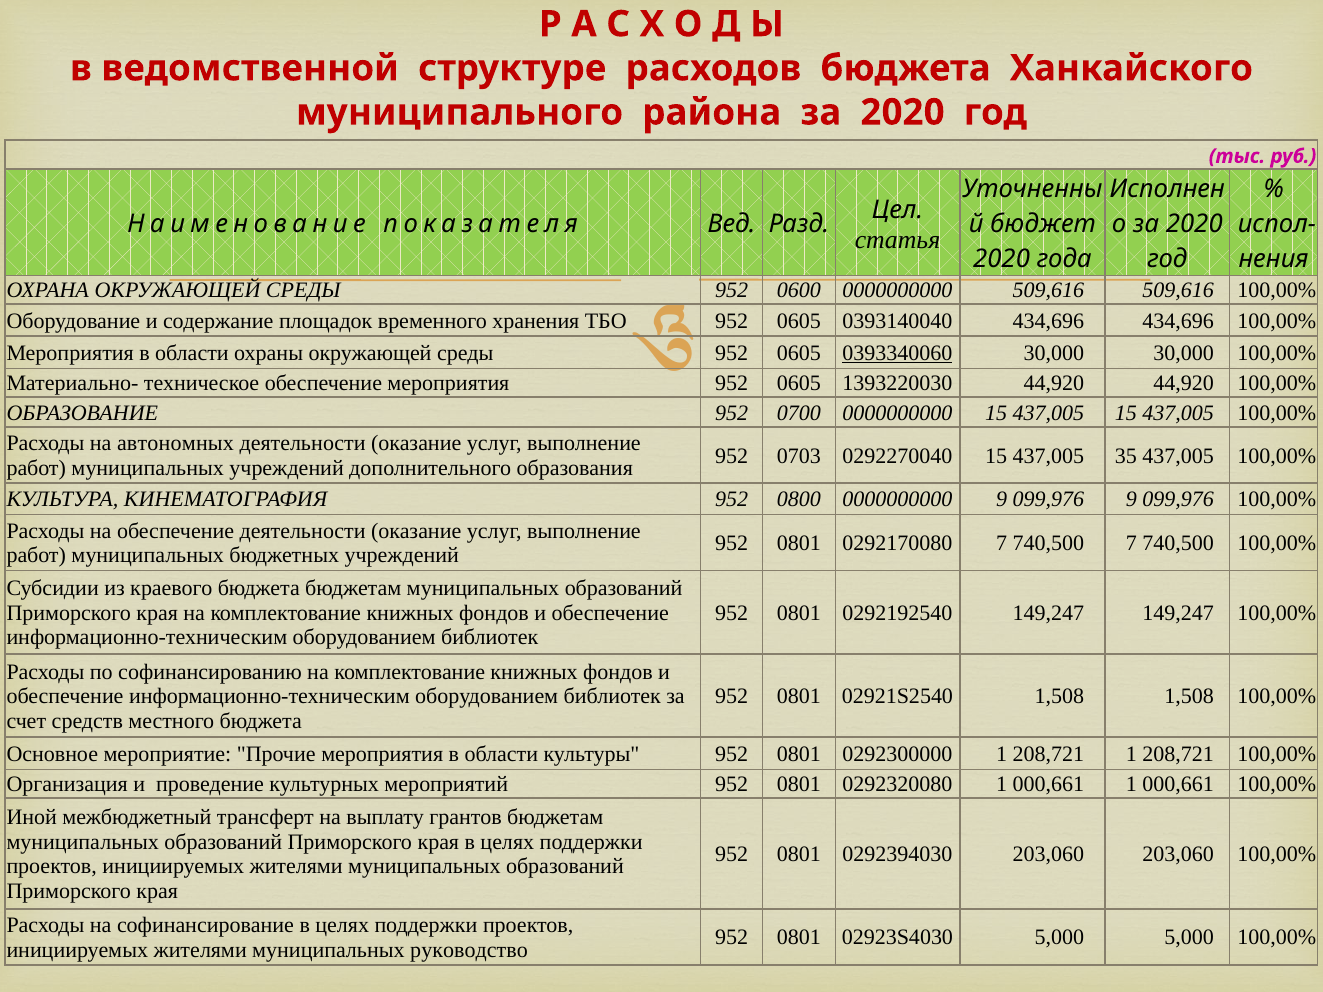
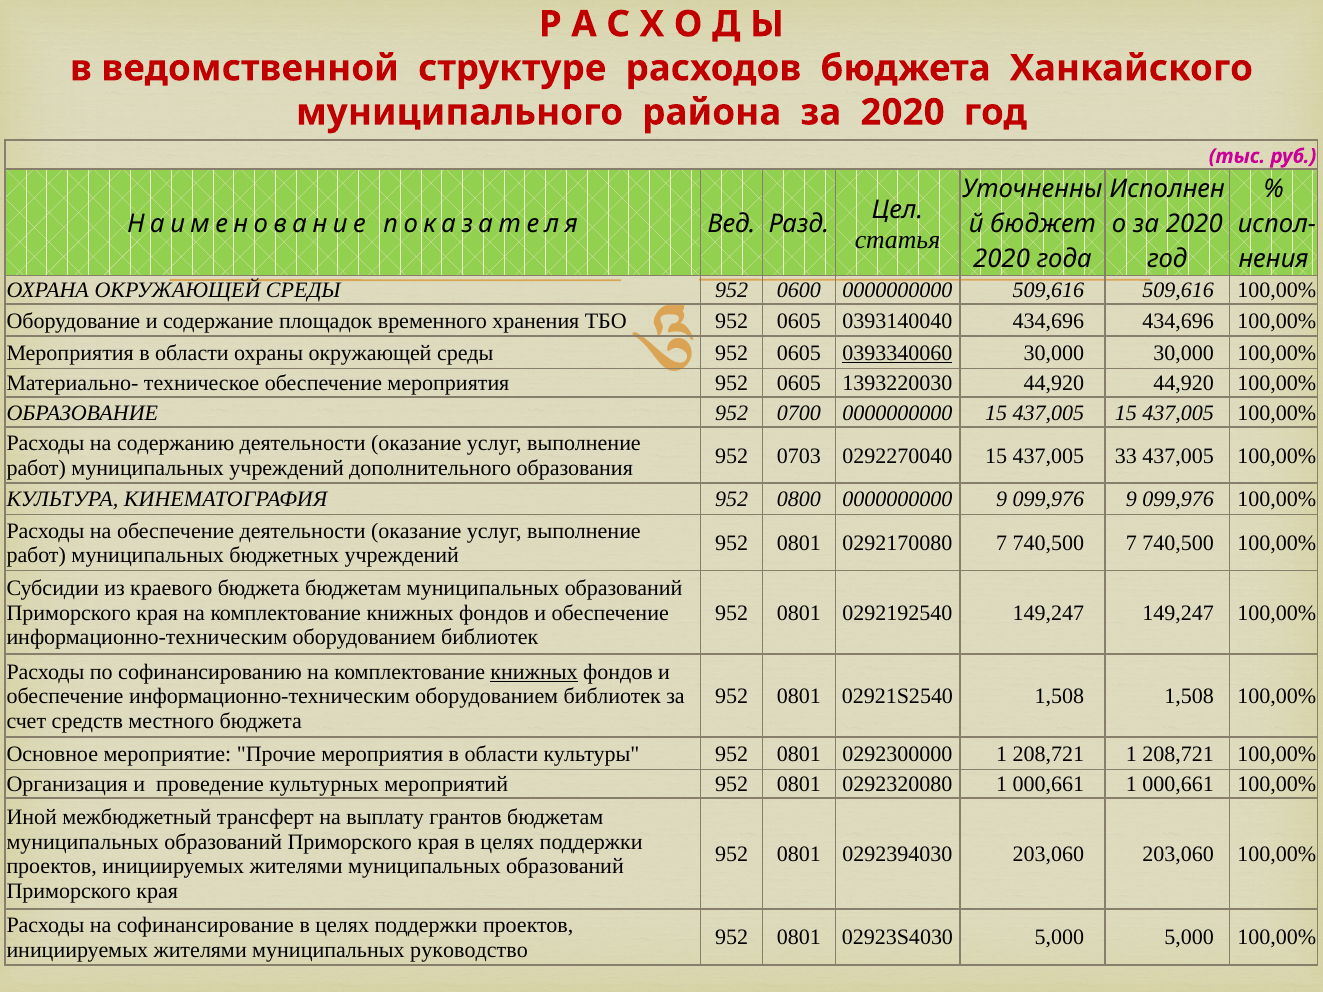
автономных: автономных -> содержанию
35: 35 -> 33
книжных at (534, 672) underline: none -> present
